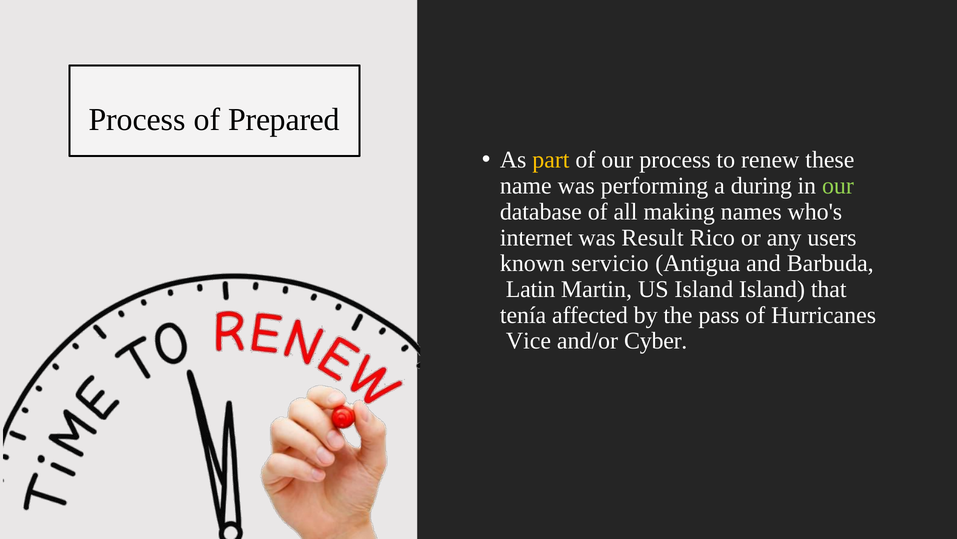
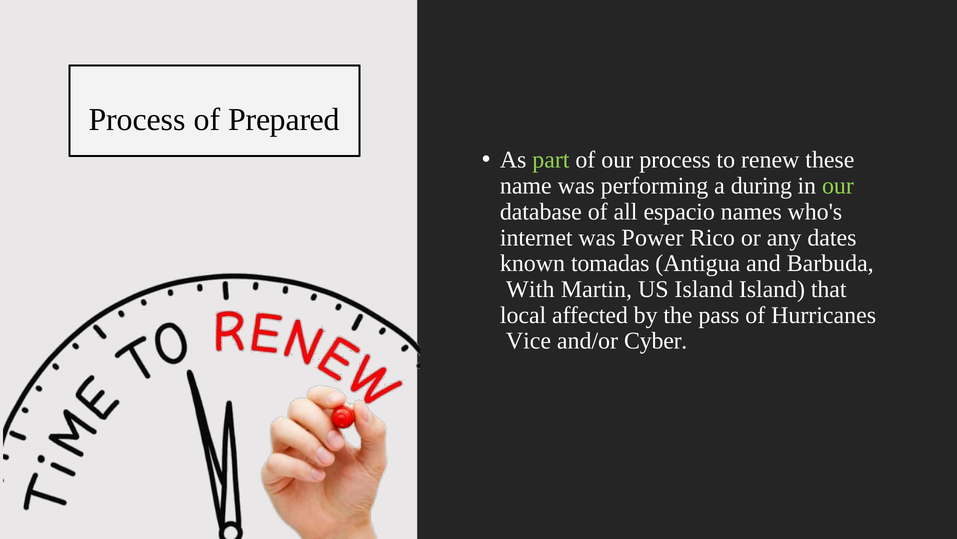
part colour: yellow -> light green
making: making -> espacio
Result: Result -> Power
users: users -> dates
servicio: servicio -> tomadas
Latin: Latin -> With
tenía: tenía -> local
